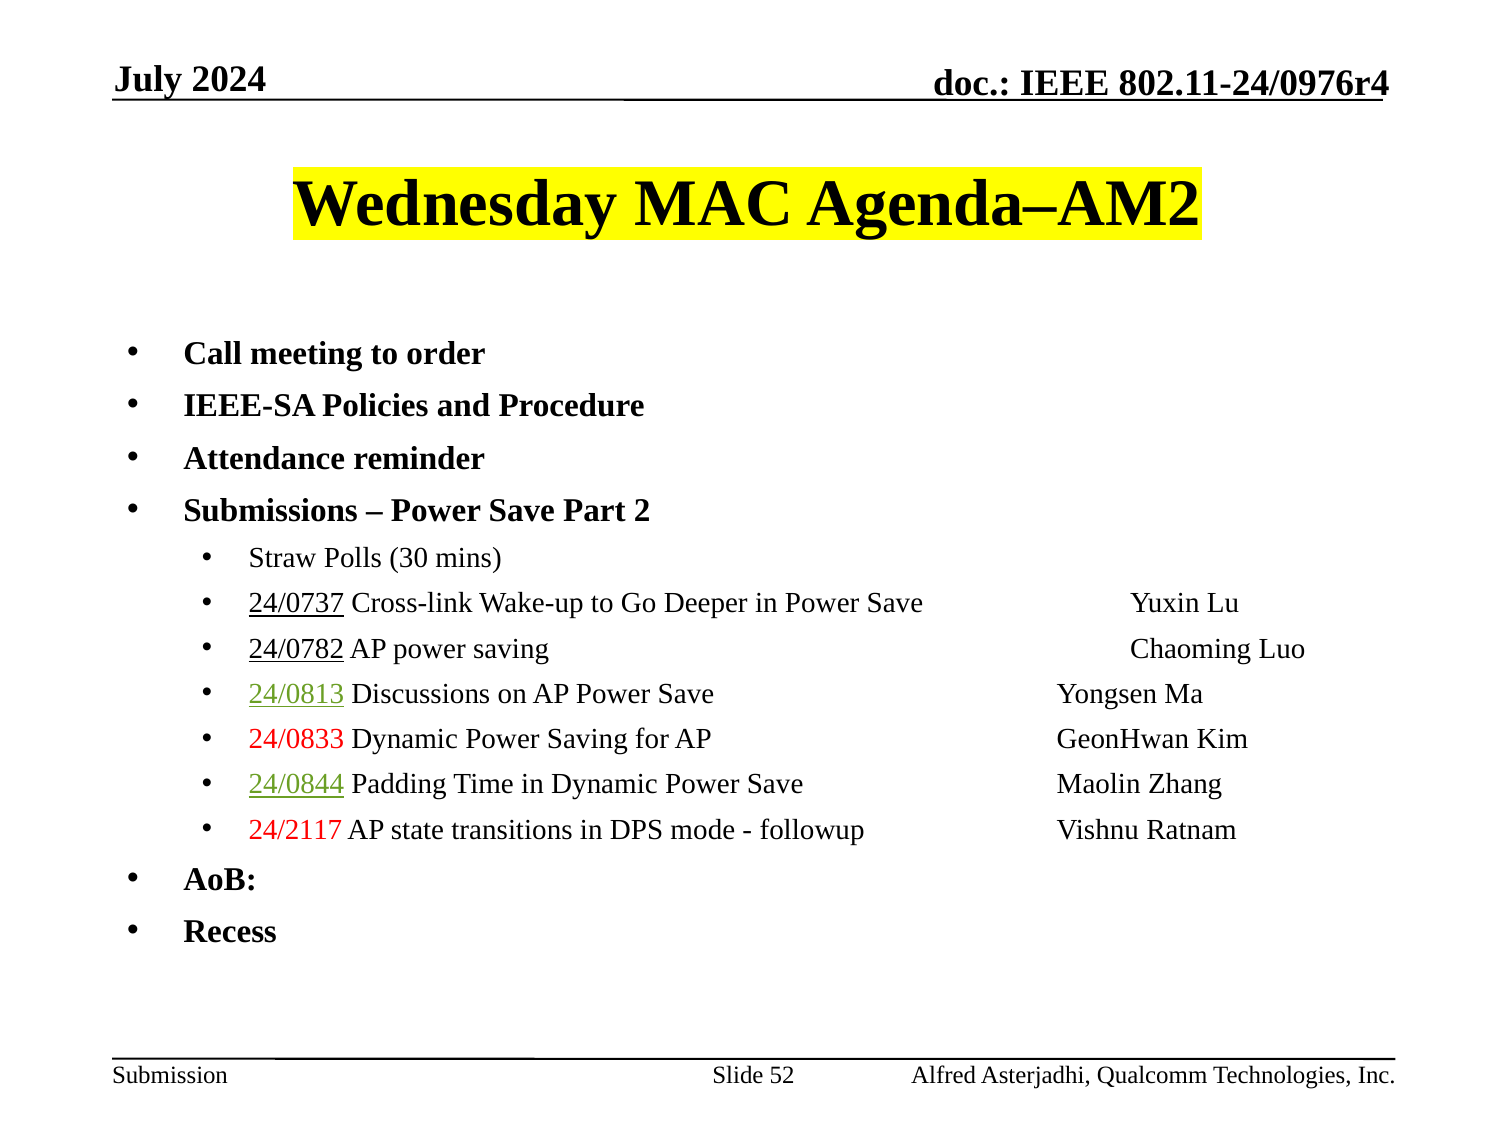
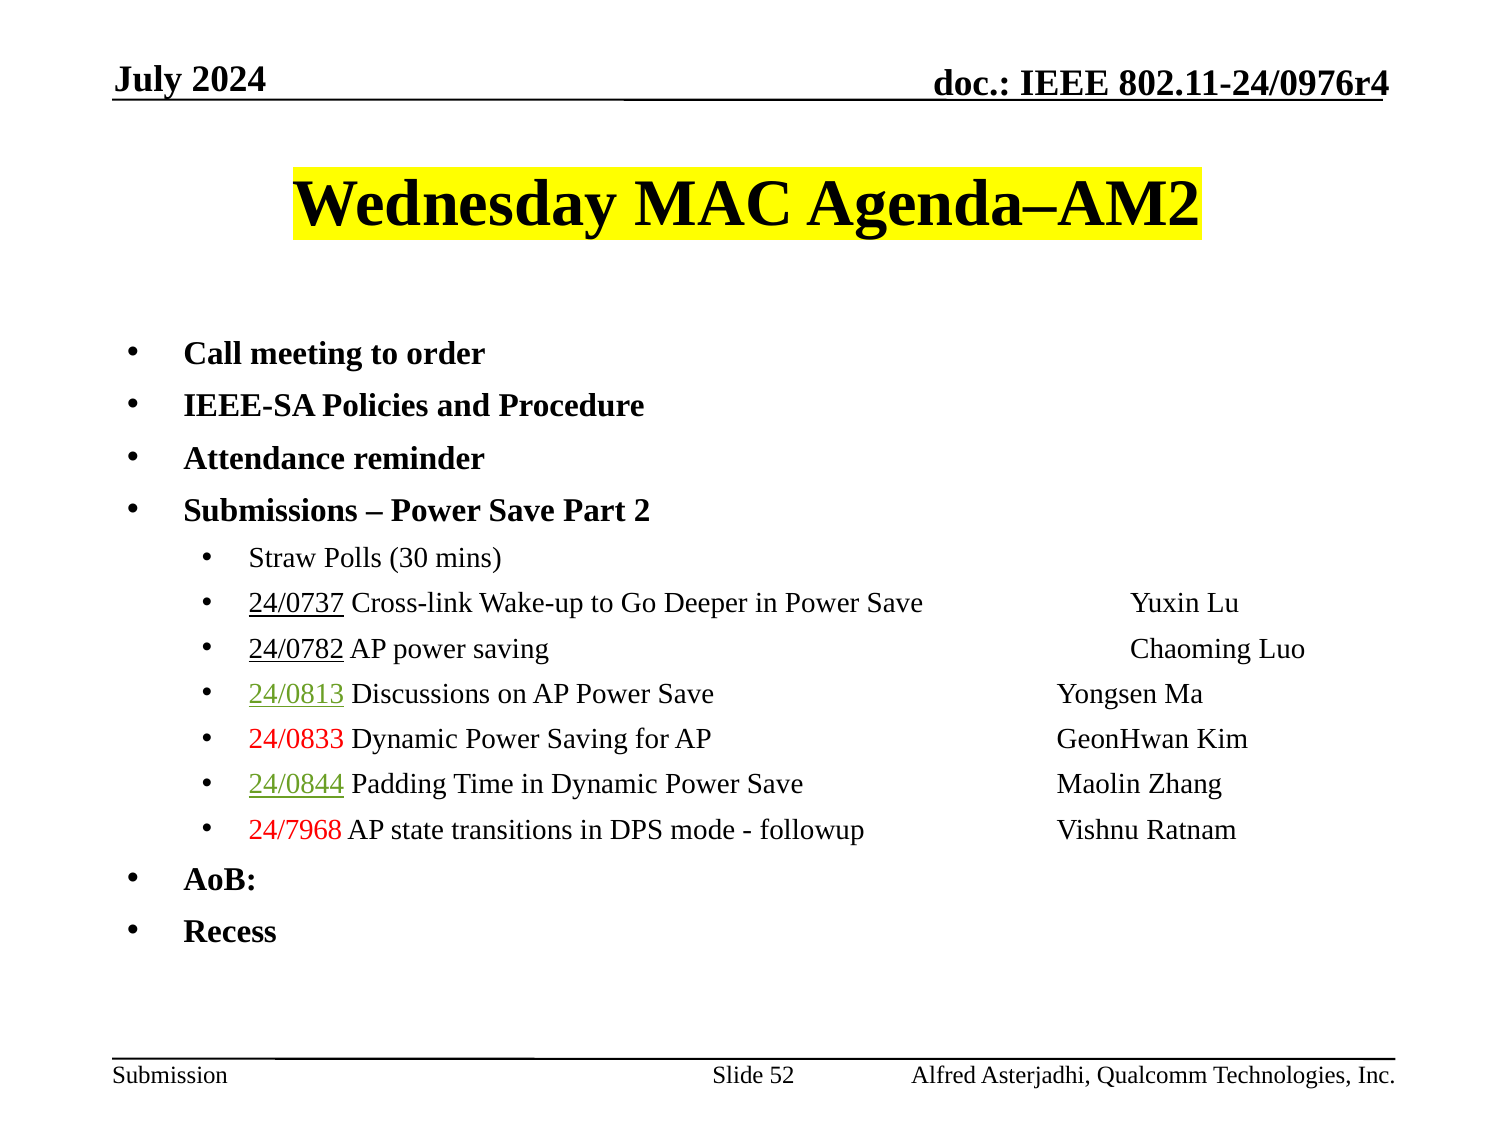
24/2117: 24/2117 -> 24/7968
